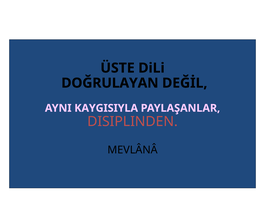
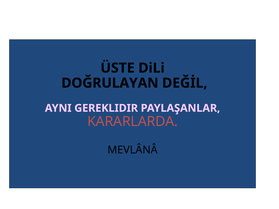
KAYGISIYLA: KAYGISIYLA -> GEREKLIDIR
DISIPLINDEN: DISIPLINDEN -> KARARLARDA
